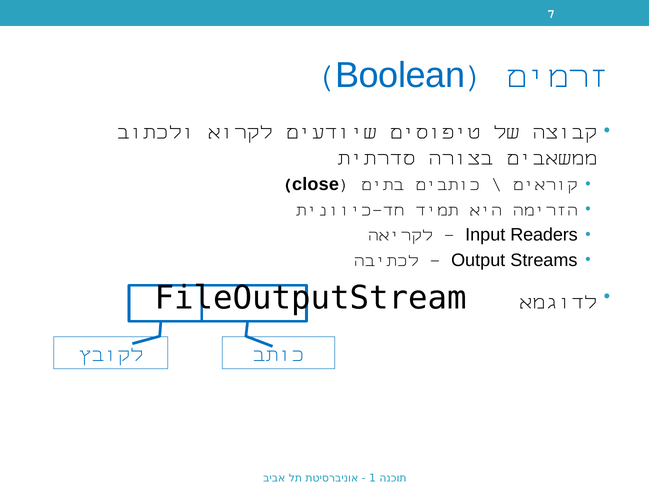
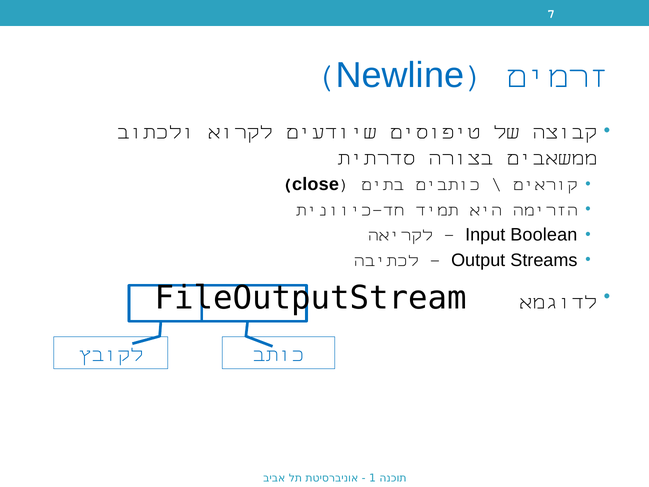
Boolean: Boolean -> Newline
Readers: Readers -> Boolean
